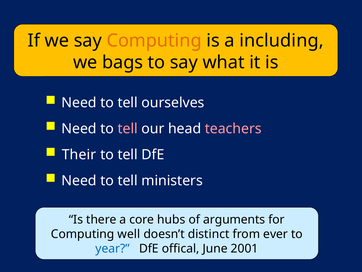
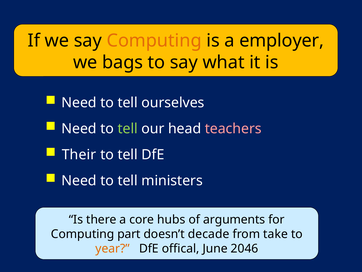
including: including -> employer
tell at (128, 129) colour: pink -> light green
well: well -> part
distinct: distinct -> decade
ever: ever -> take
year colour: blue -> orange
2001: 2001 -> 2046
